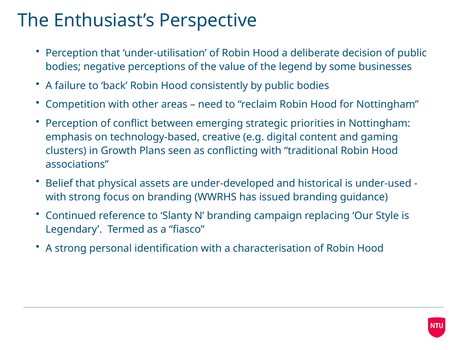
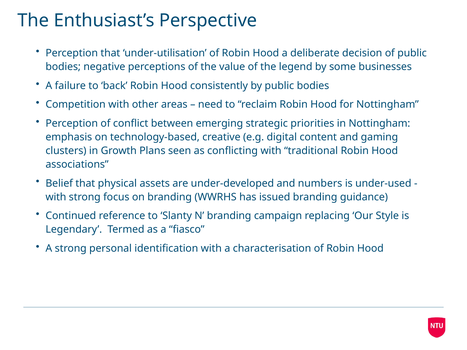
historical: historical -> numbers
